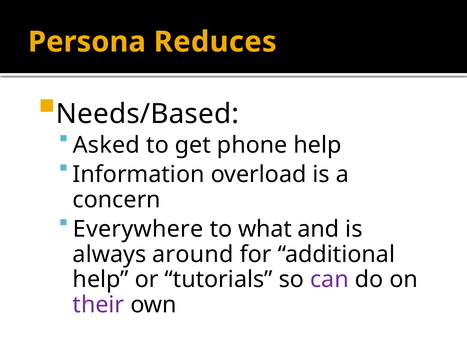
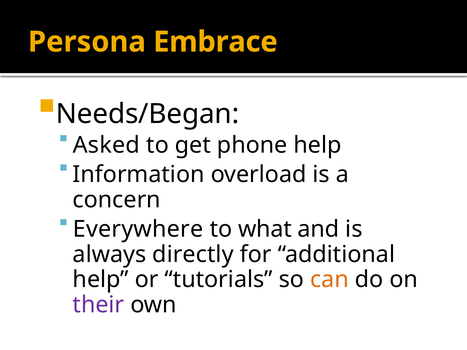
Reduces: Reduces -> Embrace
Needs/Based: Needs/Based -> Needs/Began
around: around -> directly
can colour: purple -> orange
